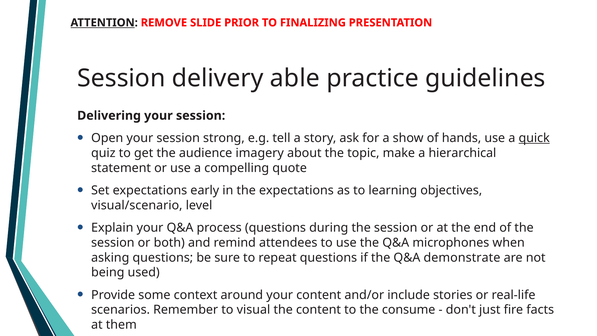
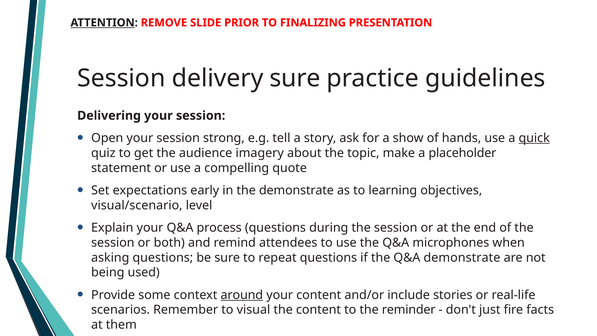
delivery able: able -> sure
hierarchical: hierarchical -> placeholder
the expectations: expectations -> demonstrate
around underline: none -> present
consume: consume -> reminder
